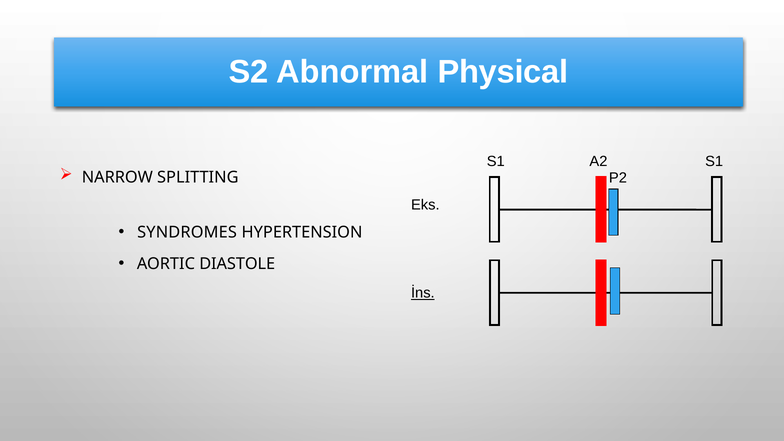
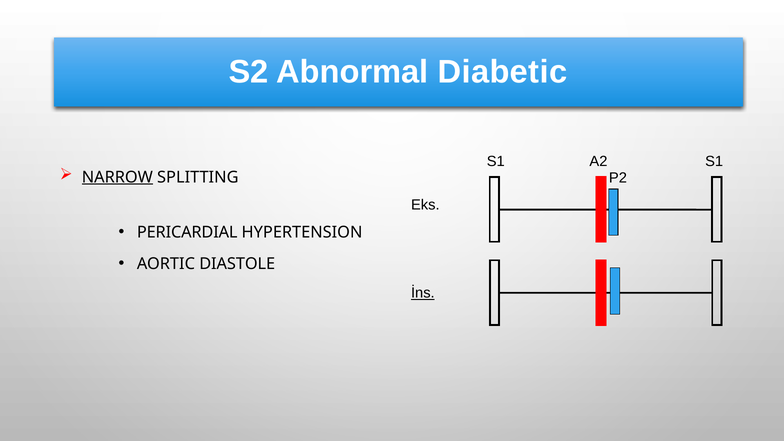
Physical: Physical -> Diabetic
NARROW underline: none -> present
SYNDROMES: SYNDROMES -> PERICARDIAL
